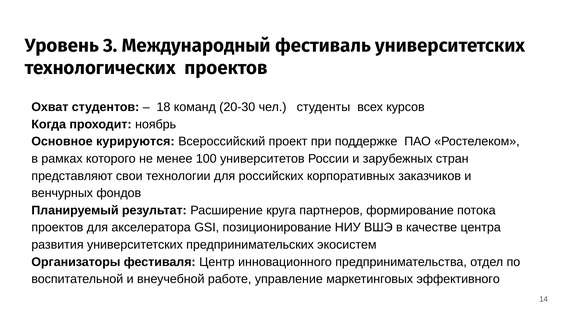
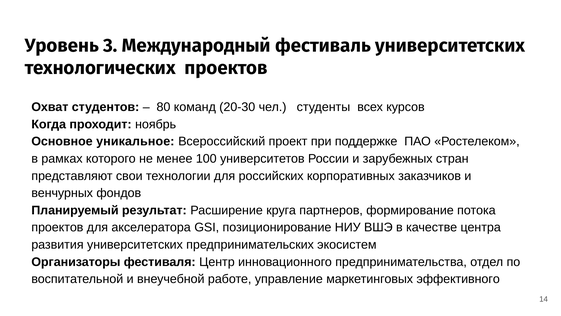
18: 18 -> 80
курируются: курируются -> уникальное
